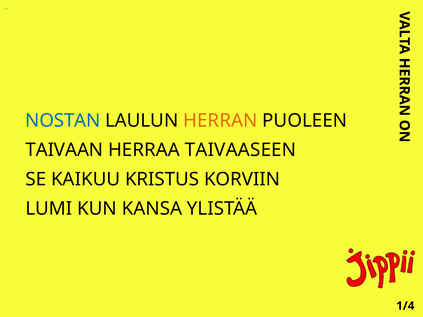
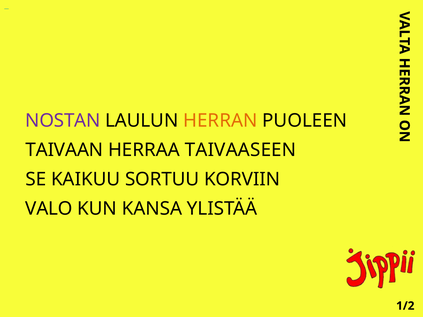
NOSTAN colour: blue -> purple
KRISTUS: KRISTUS -> SORTUU
LUMI: LUMI -> VALO
1/4: 1/4 -> 1/2
